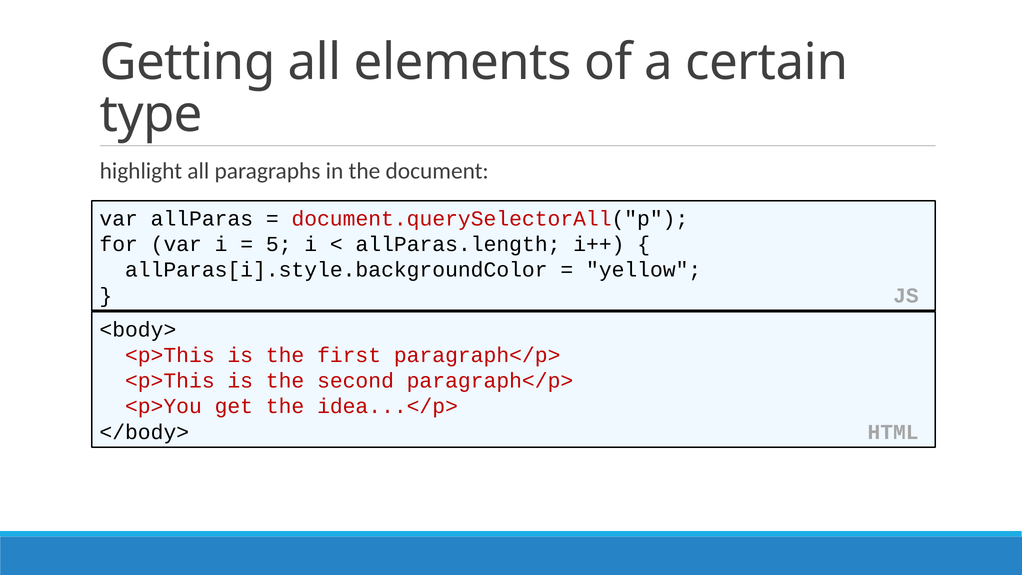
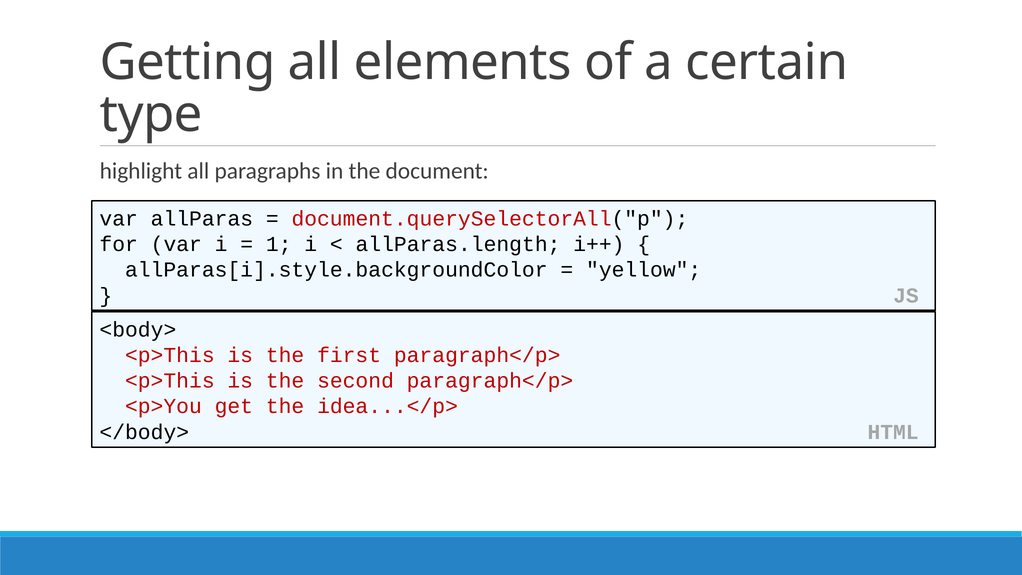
5: 5 -> 1
